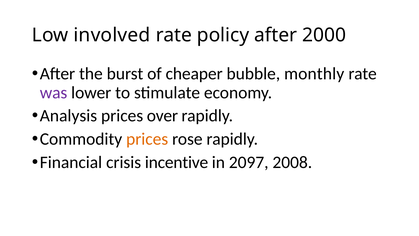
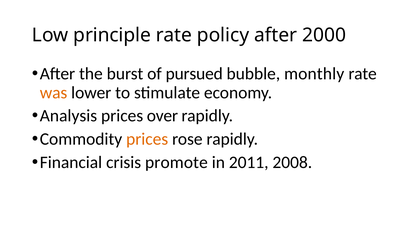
involved: involved -> principle
cheaper: cheaper -> pursued
was colour: purple -> orange
incentive: incentive -> promote
2097: 2097 -> 2011
